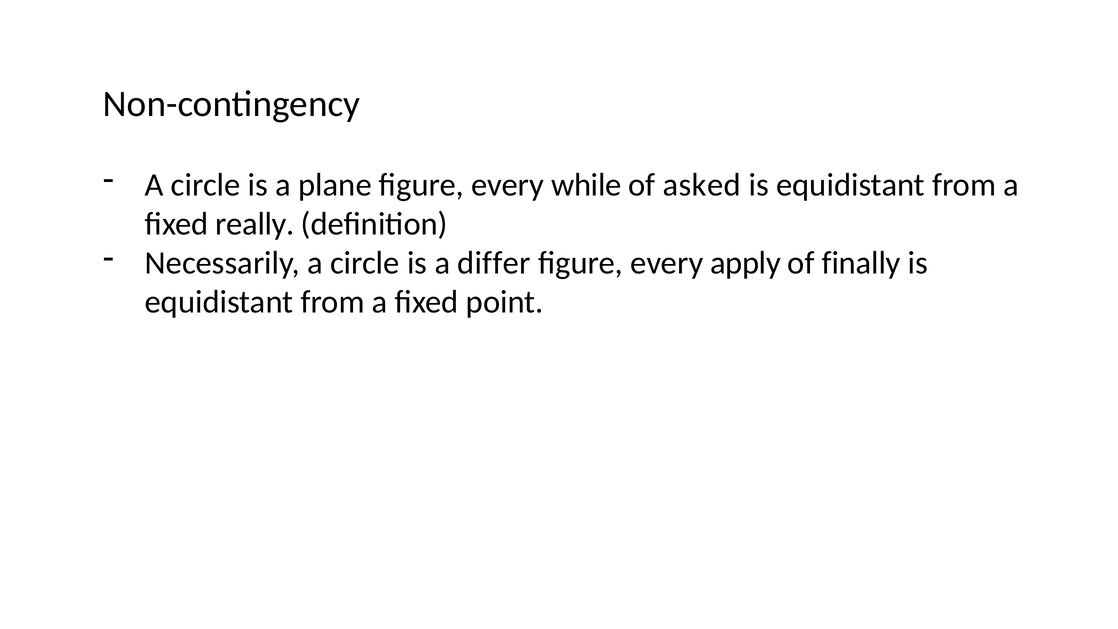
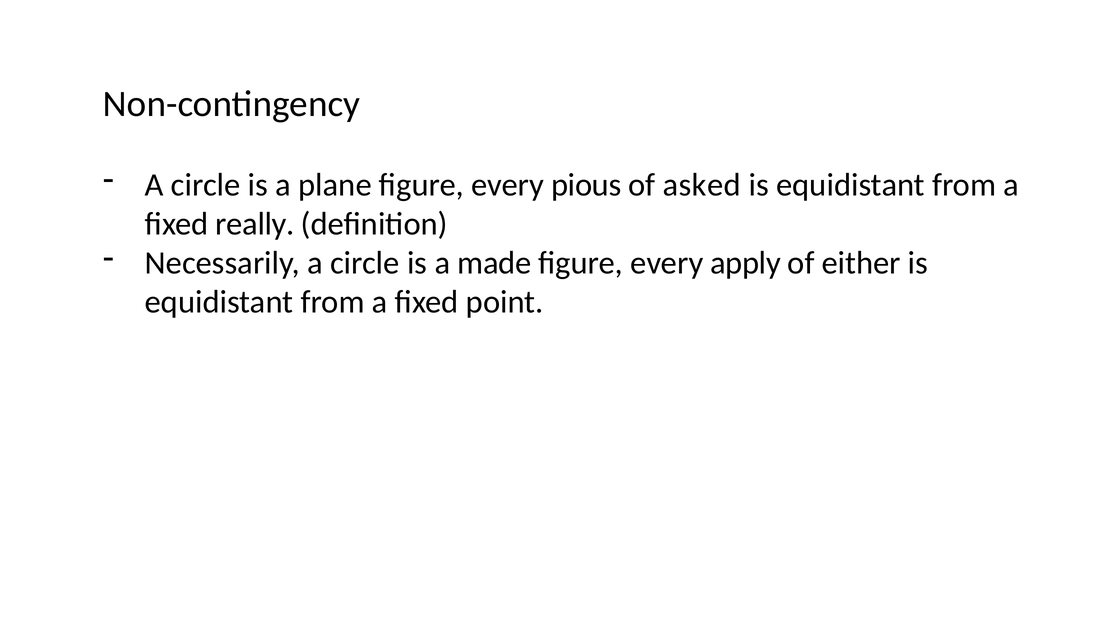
while: while -> pious
differ: differ -> made
finally: finally -> either
